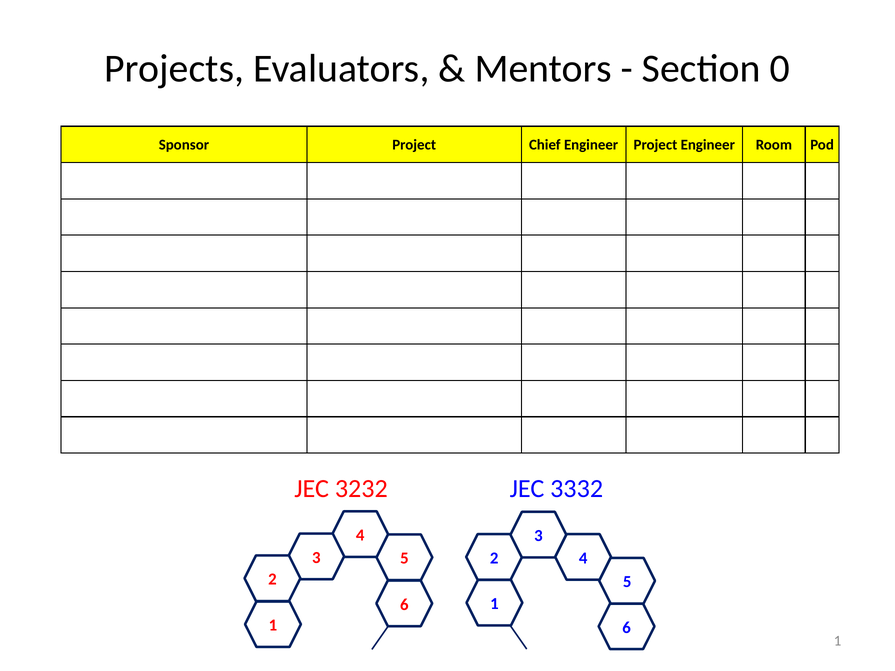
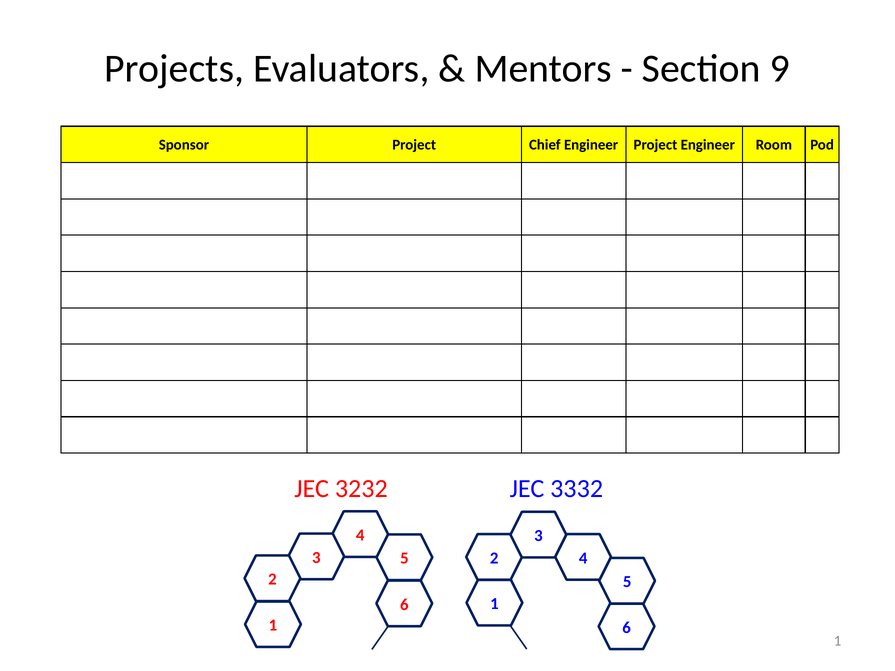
0: 0 -> 9
